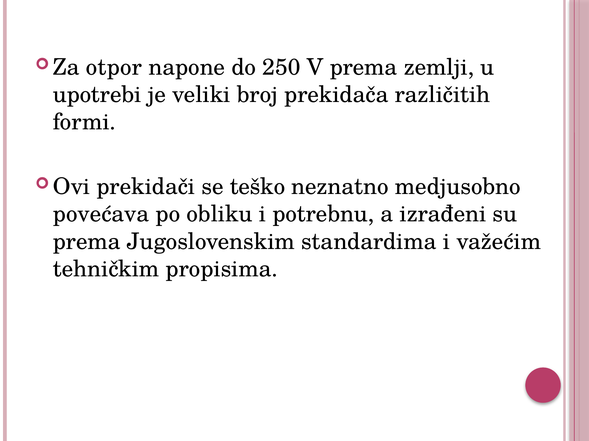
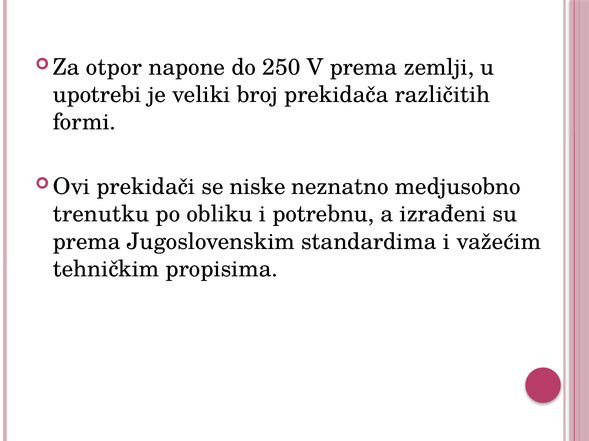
teško: teško -> niske
povećava: povećava -> trenutku
